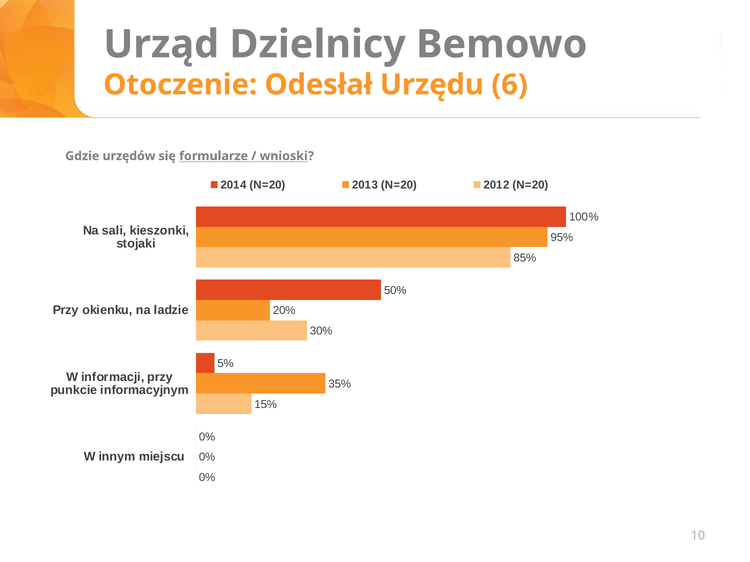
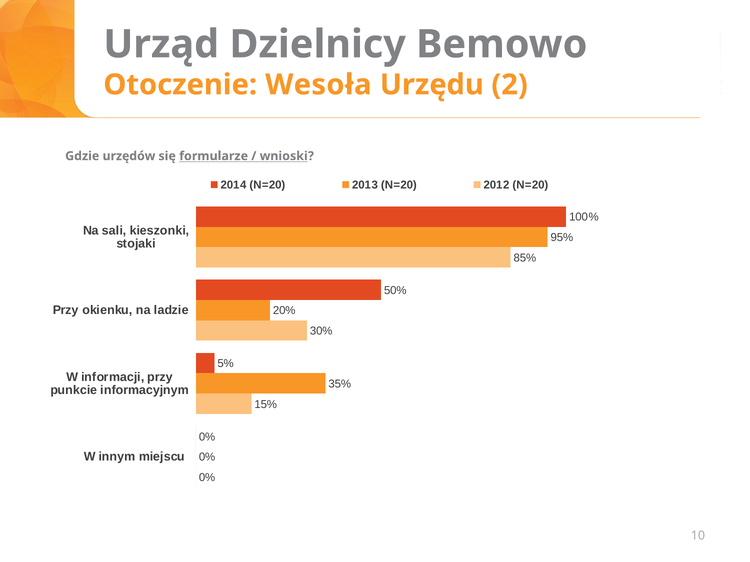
Odesłał: Odesłał -> Wesoła
6: 6 -> 2
